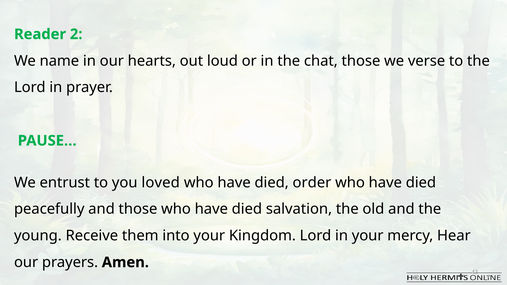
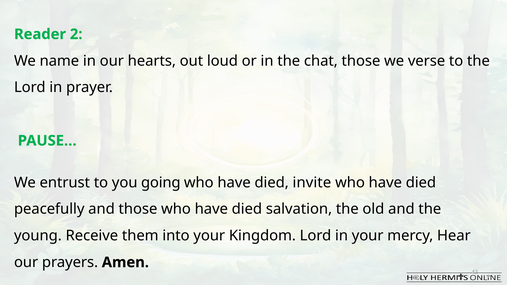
loved: loved -> going
order: order -> invite
